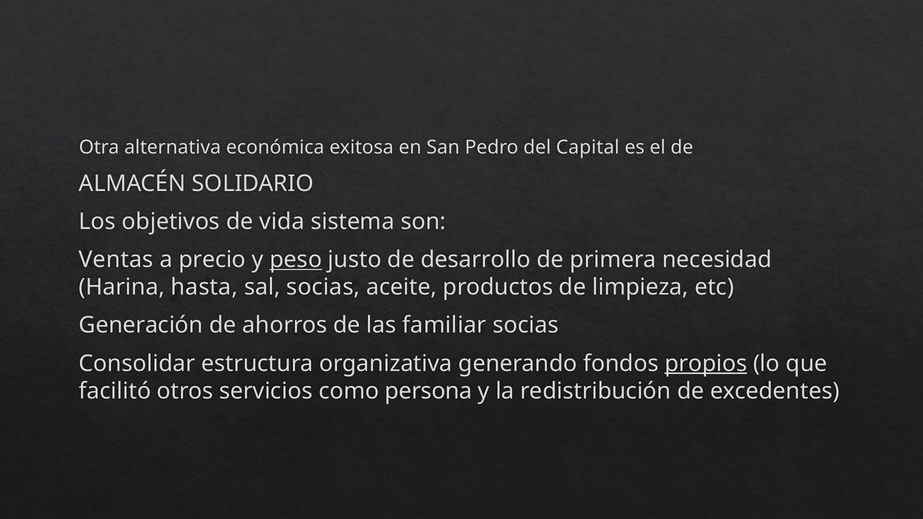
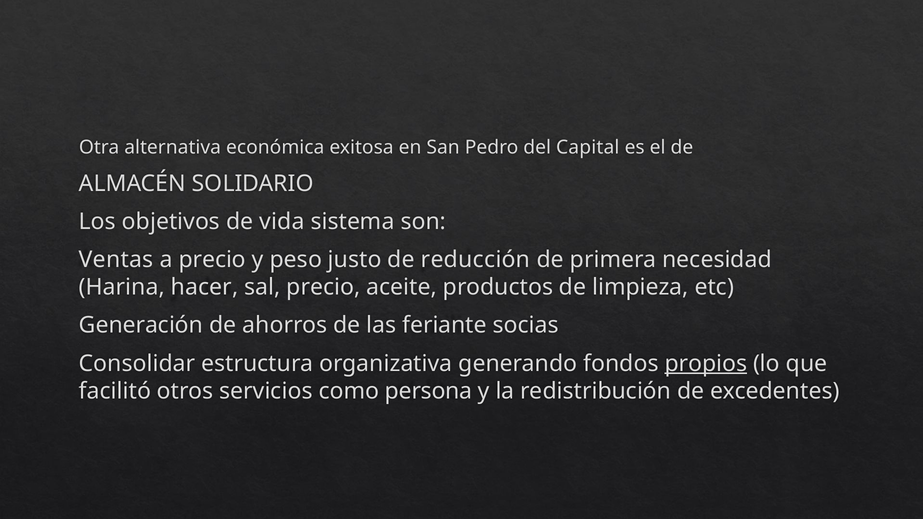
peso underline: present -> none
desarrollo: desarrollo -> reducción
hasta: hasta -> hacer
sal socias: socias -> precio
familiar: familiar -> feriante
